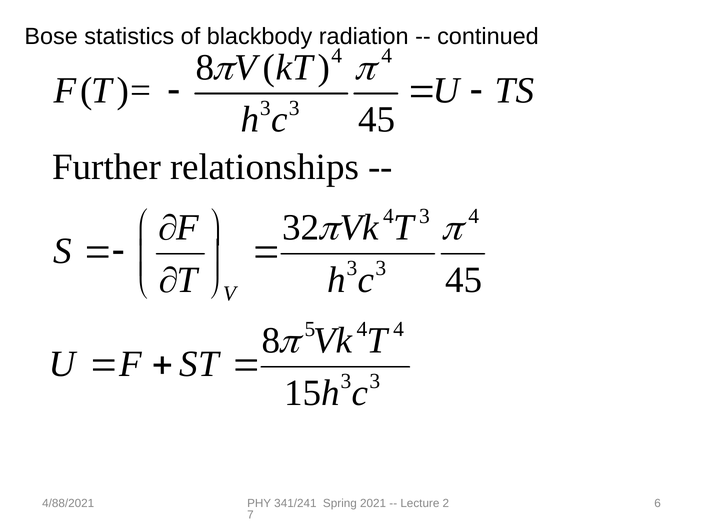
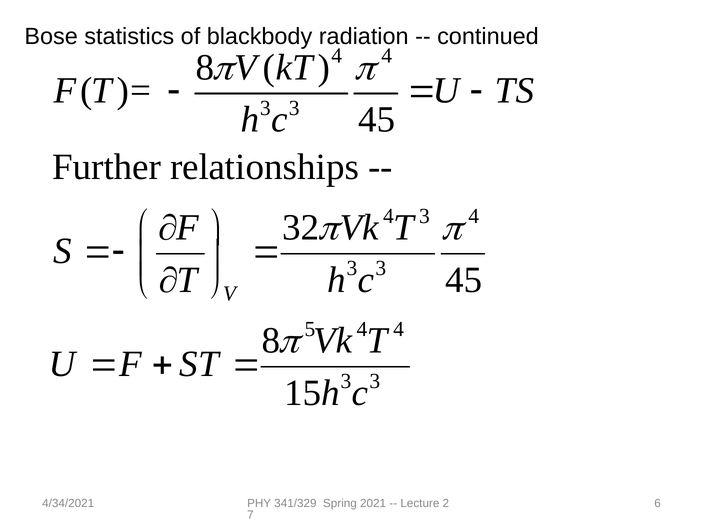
4/88/2021: 4/88/2021 -> 4/34/2021
341/241: 341/241 -> 341/329
